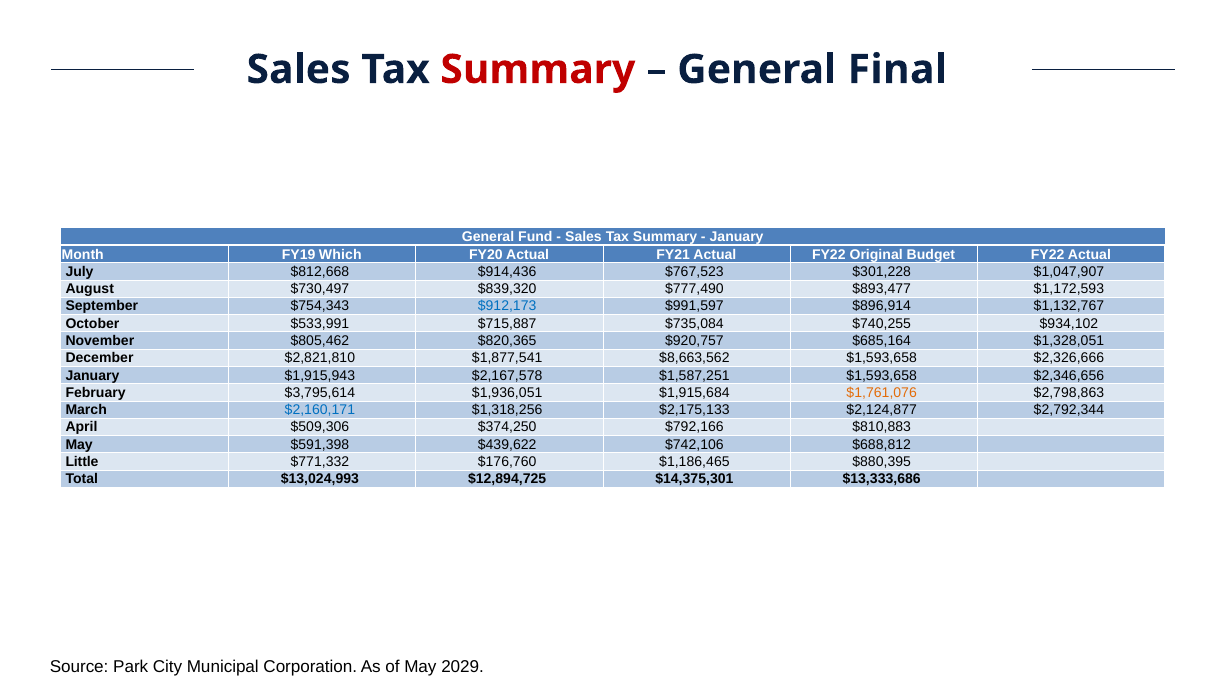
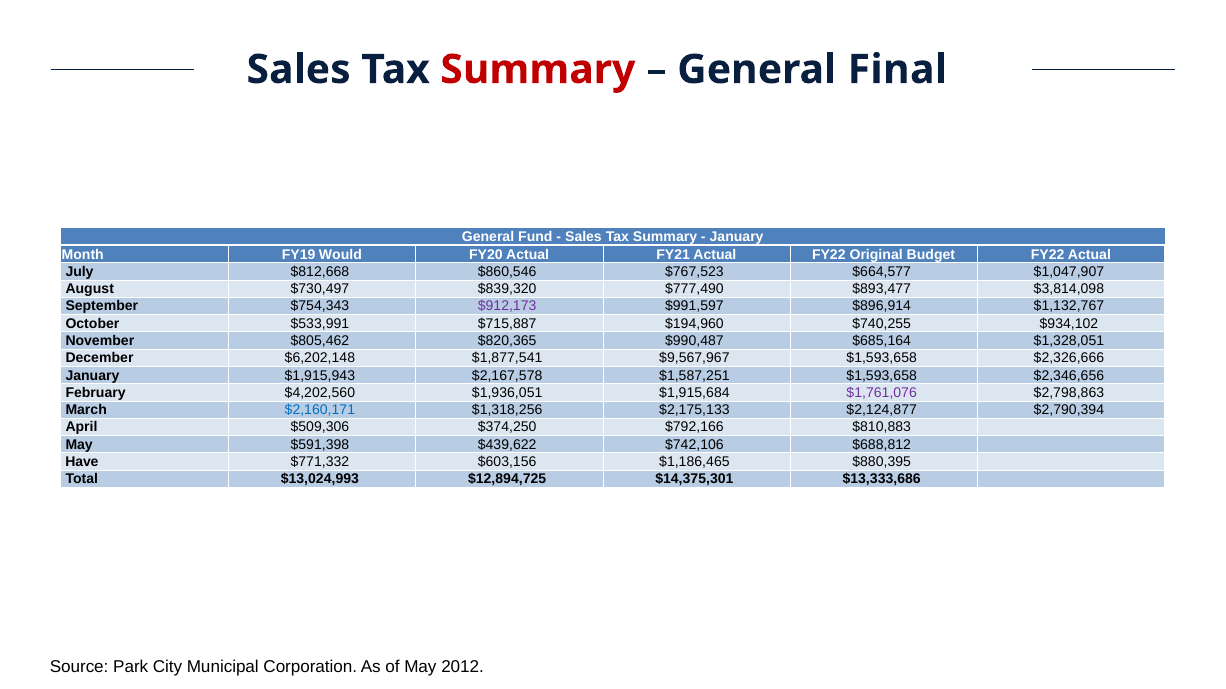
Which: Which -> Would
$914,436: $914,436 -> $860,546
$301,228: $301,228 -> $664,577
$1,172,593: $1,172,593 -> $3,814,098
$912,173 colour: blue -> purple
$735,084: $735,084 -> $194,960
$920,757: $920,757 -> $990,487
$2,821,810: $2,821,810 -> $6,202,148
$8,663,562: $8,663,562 -> $9,567,967
$3,795,614: $3,795,614 -> $4,202,560
$1,761,076 colour: orange -> purple
$2,792,344: $2,792,344 -> $2,790,394
Little: Little -> Have
$176,760: $176,760 -> $603,156
2029: 2029 -> 2012
